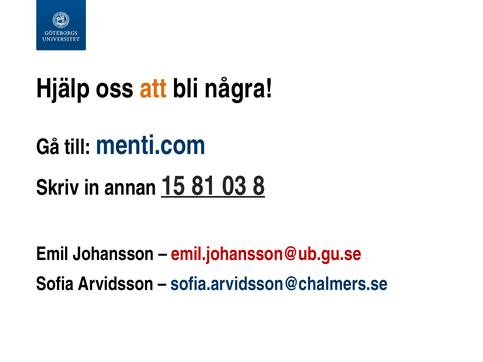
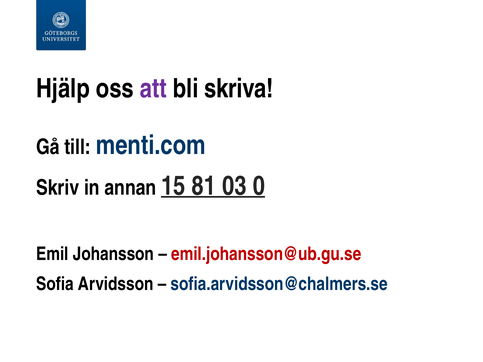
att colour: orange -> purple
några: några -> skriva
8: 8 -> 0
